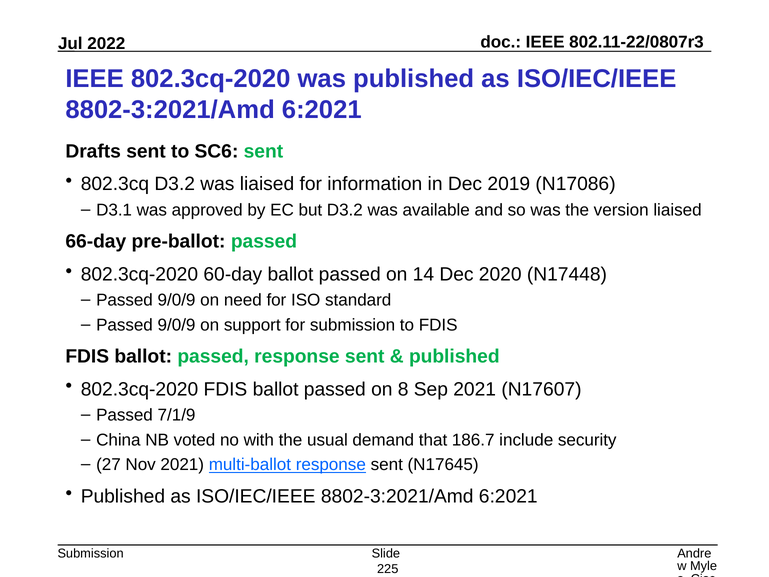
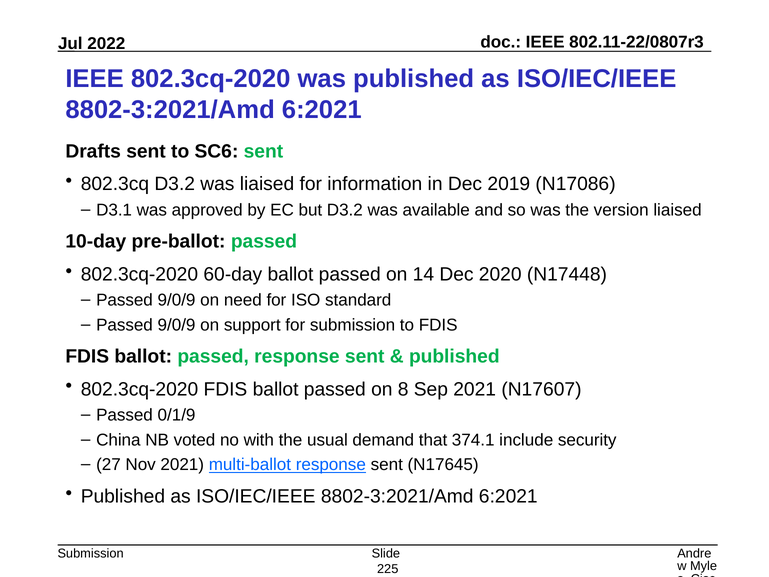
66-day: 66-day -> 10-day
7/1/9: 7/1/9 -> 0/1/9
186.7: 186.7 -> 374.1
